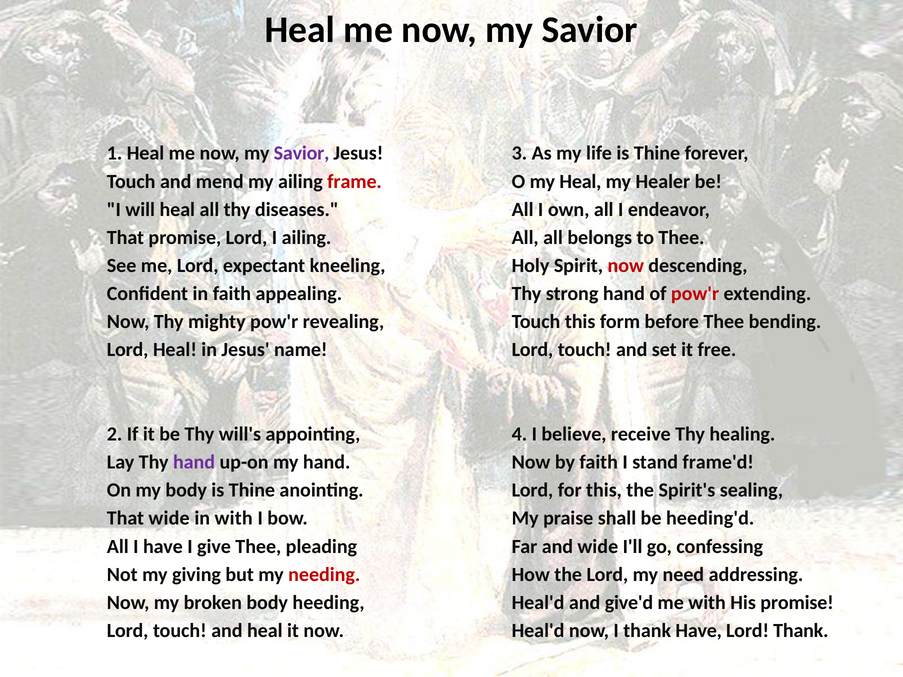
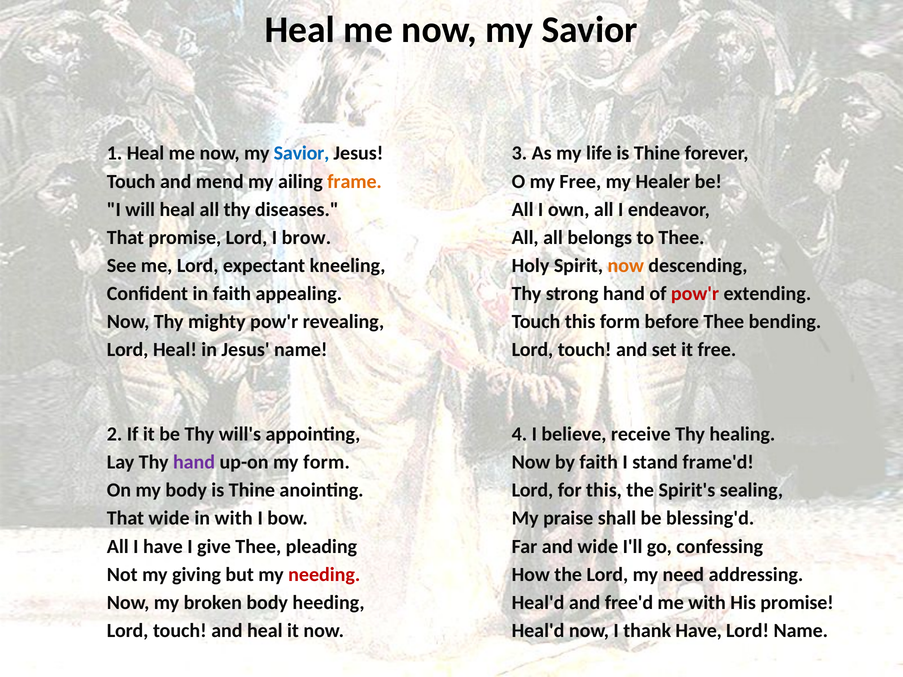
Savior at (302, 153) colour: purple -> blue
frame colour: red -> orange
my Heal: Heal -> Free
I ailing: ailing -> brow
now at (626, 266) colour: red -> orange
my hand: hand -> form
heeding'd: heeding'd -> blessing'd
give'd: give'd -> free'd
Lord Thank: Thank -> Name
